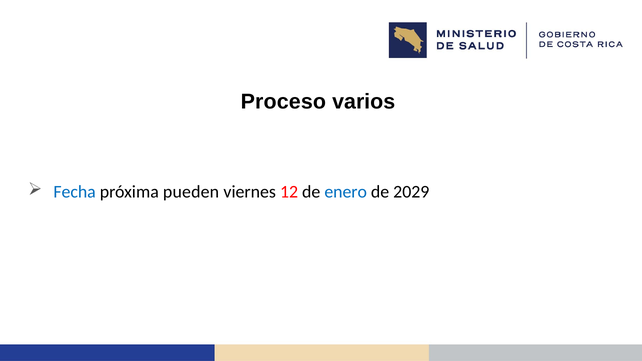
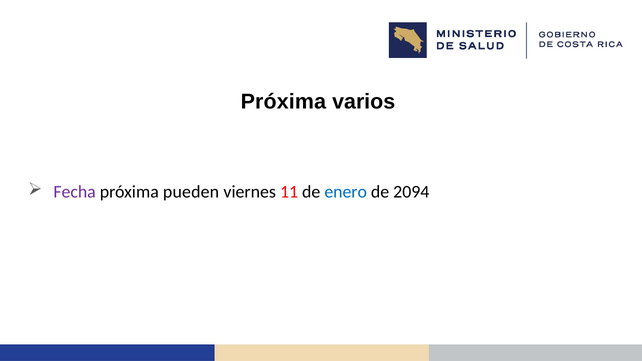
Proceso at (283, 102): Proceso -> Próxima
Fecha colour: blue -> purple
12: 12 -> 11
2029: 2029 -> 2094
